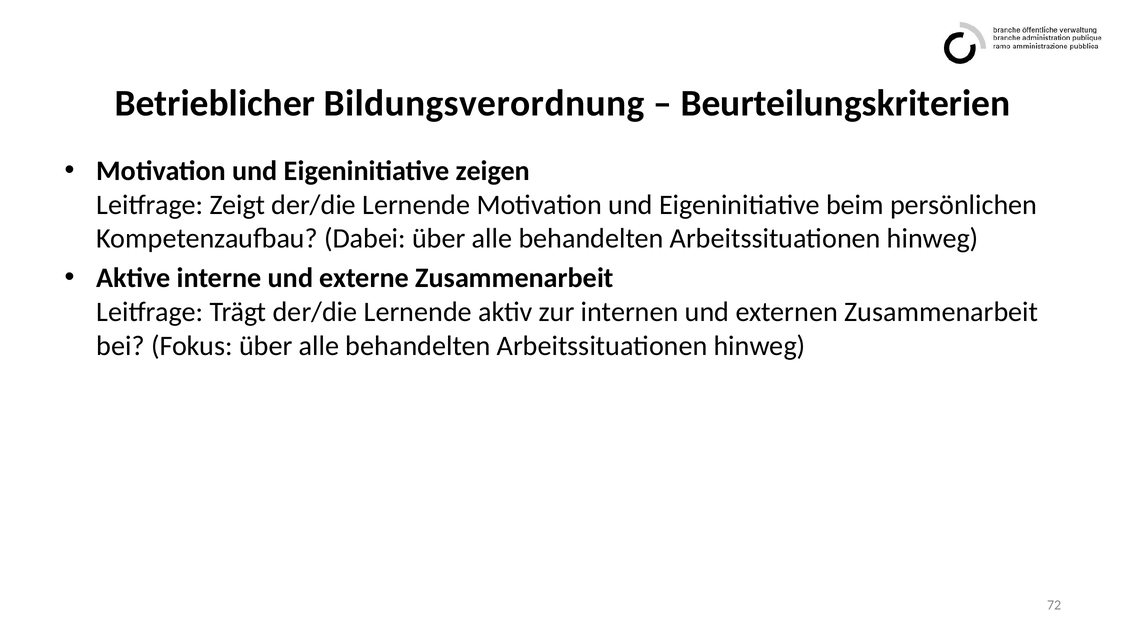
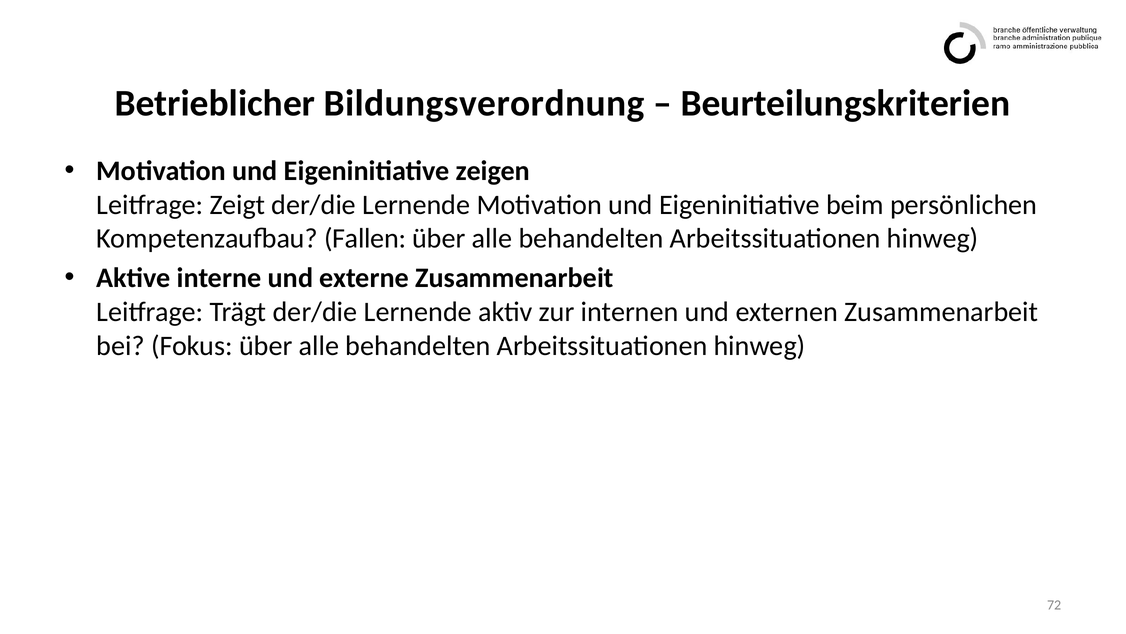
Dabei: Dabei -> Fallen
